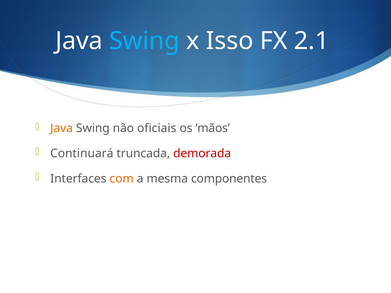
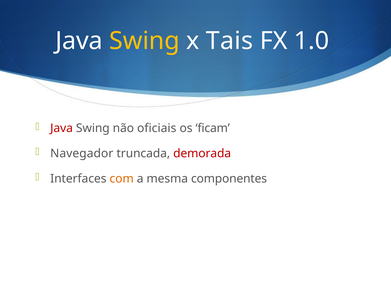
Swing at (145, 41) colour: light blue -> yellow
Isso: Isso -> Tais
2.1: 2.1 -> 1.0
Java at (62, 128) colour: orange -> red
mãos: mãos -> ficam
Continuará: Continuará -> Navegador
